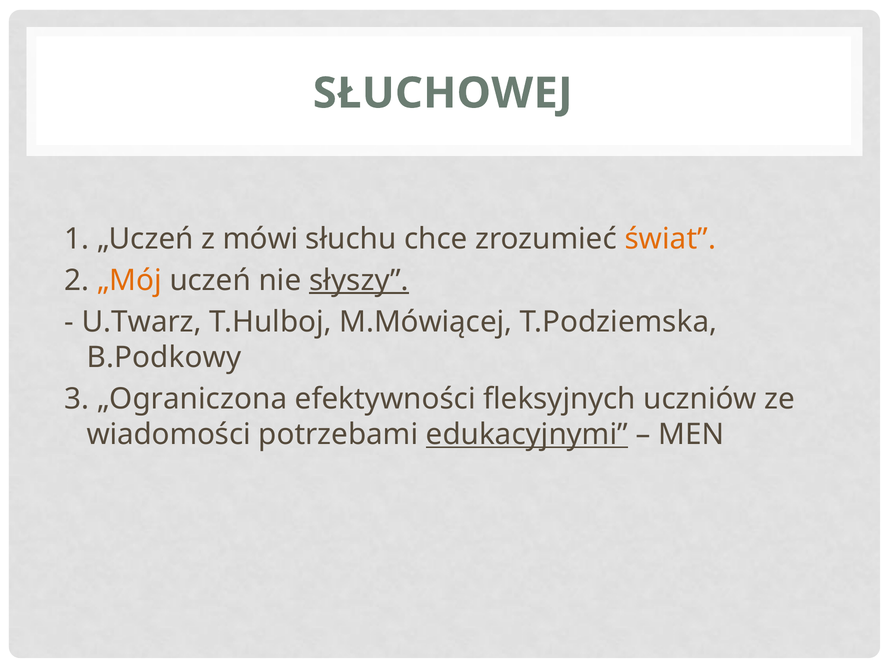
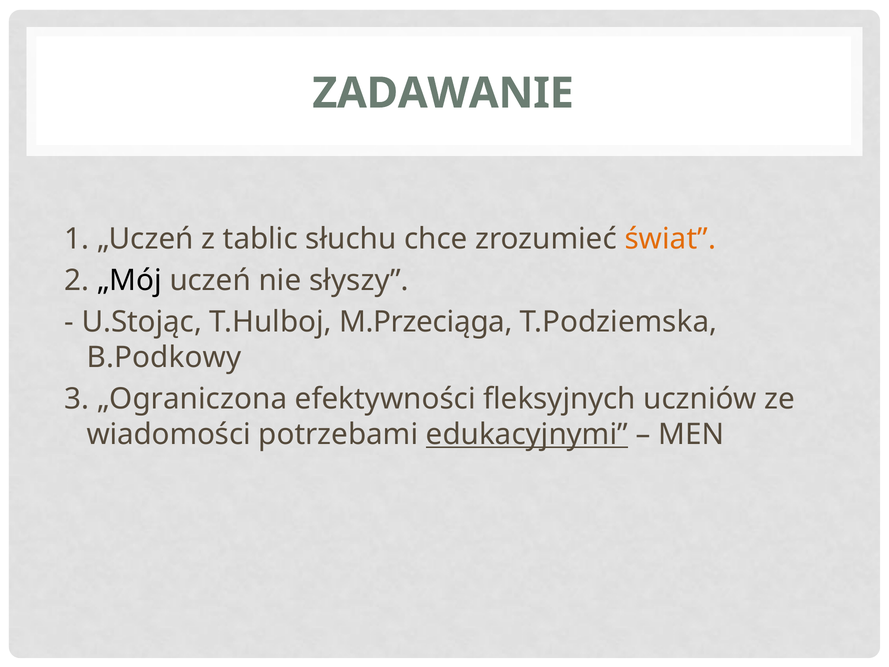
SŁUCHOWEJ: SŁUCHOWEJ -> ZADAWANIE
mówi: mówi -> tablic
„Mój colour: orange -> black
słyszy underline: present -> none
U.Twarz: U.Twarz -> U.Stojąc
M.Mówiącej: M.Mówiącej -> M.Przeciąga
